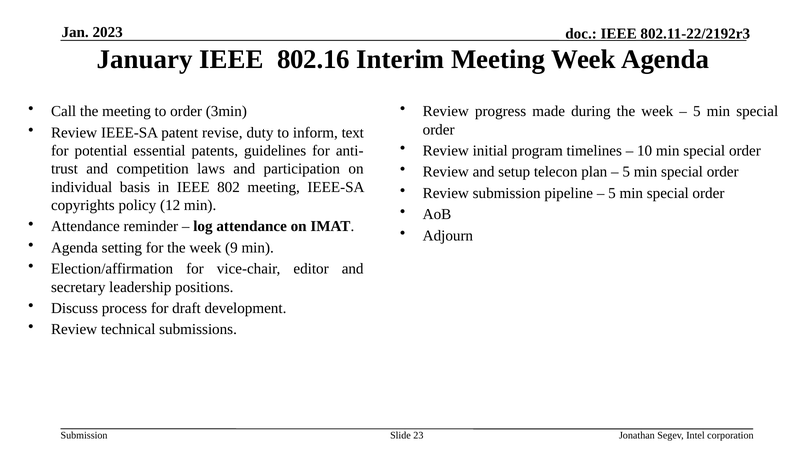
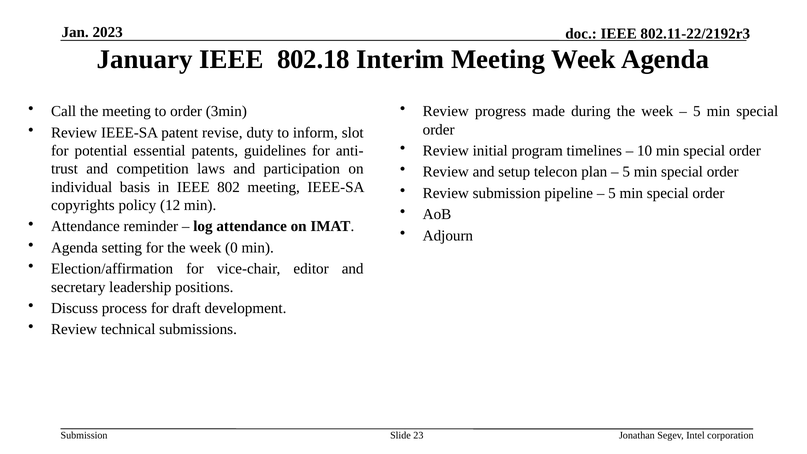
802.16: 802.16 -> 802.18
text: text -> slot
9: 9 -> 0
